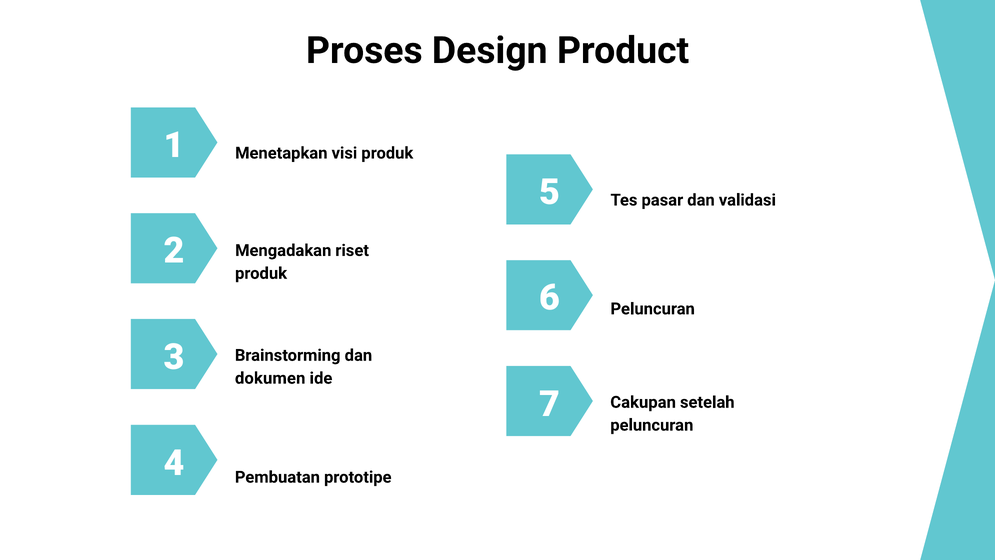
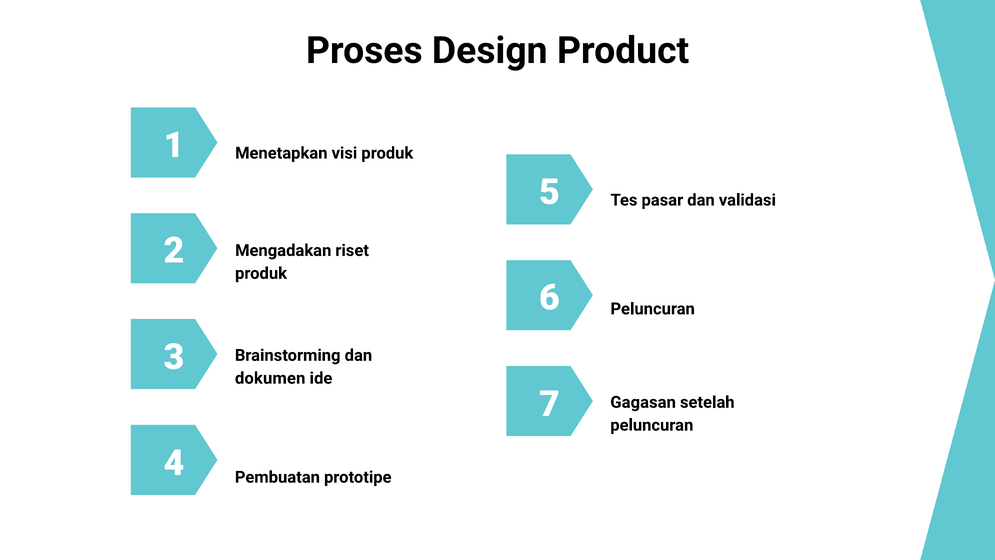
Cakupan: Cakupan -> Gagasan
